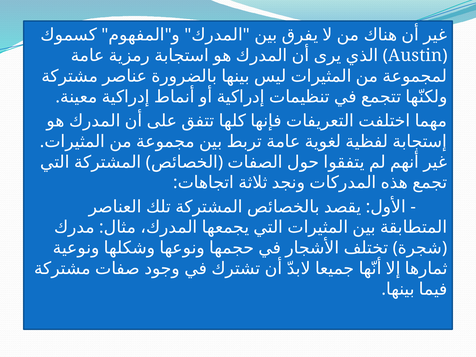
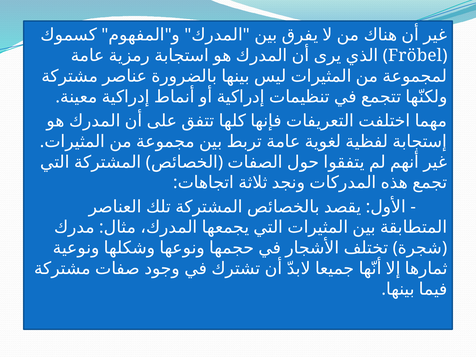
Austin: Austin -> Fröbel
